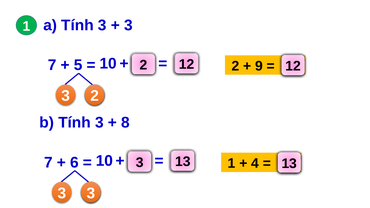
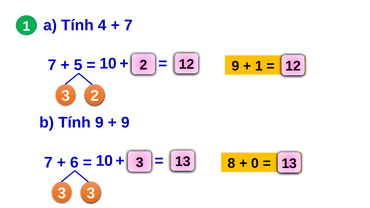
a Tính 3: 3 -> 4
3 at (128, 25): 3 -> 7
2 at (235, 66): 2 -> 9
9 at (259, 66): 9 -> 1
b Tính 3: 3 -> 9
8 at (125, 123): 8 -> 9
1 at (232, 163): 1 -> 8
4: 4 -> 0
